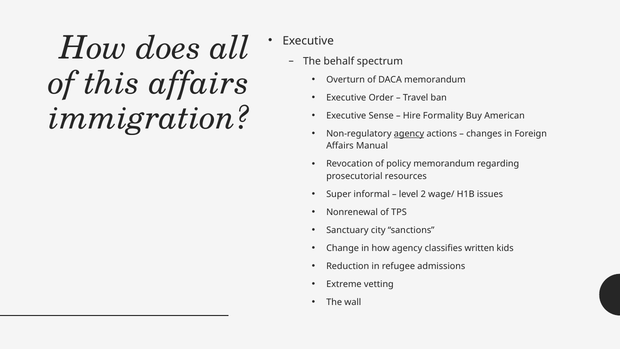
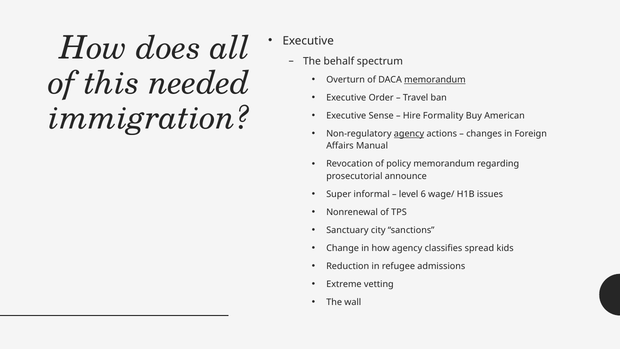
this affairs: affairs -> needed
memorandum at (435, 80) underline: none -> present
resources: resources -> announce
2: 2 -> 6
written: written -> spread
